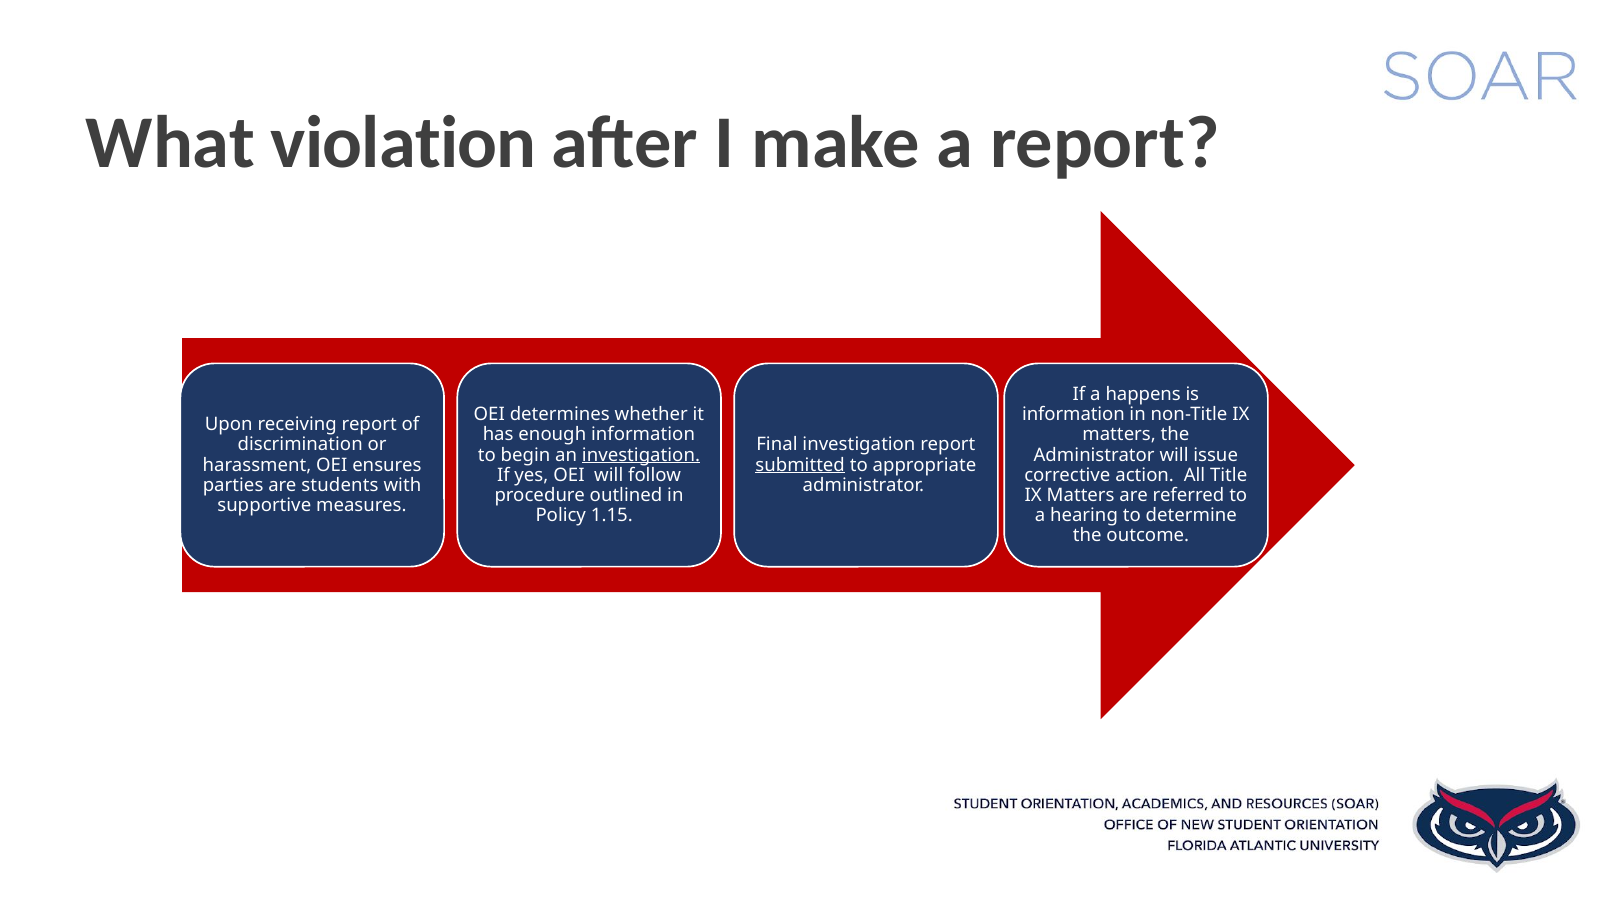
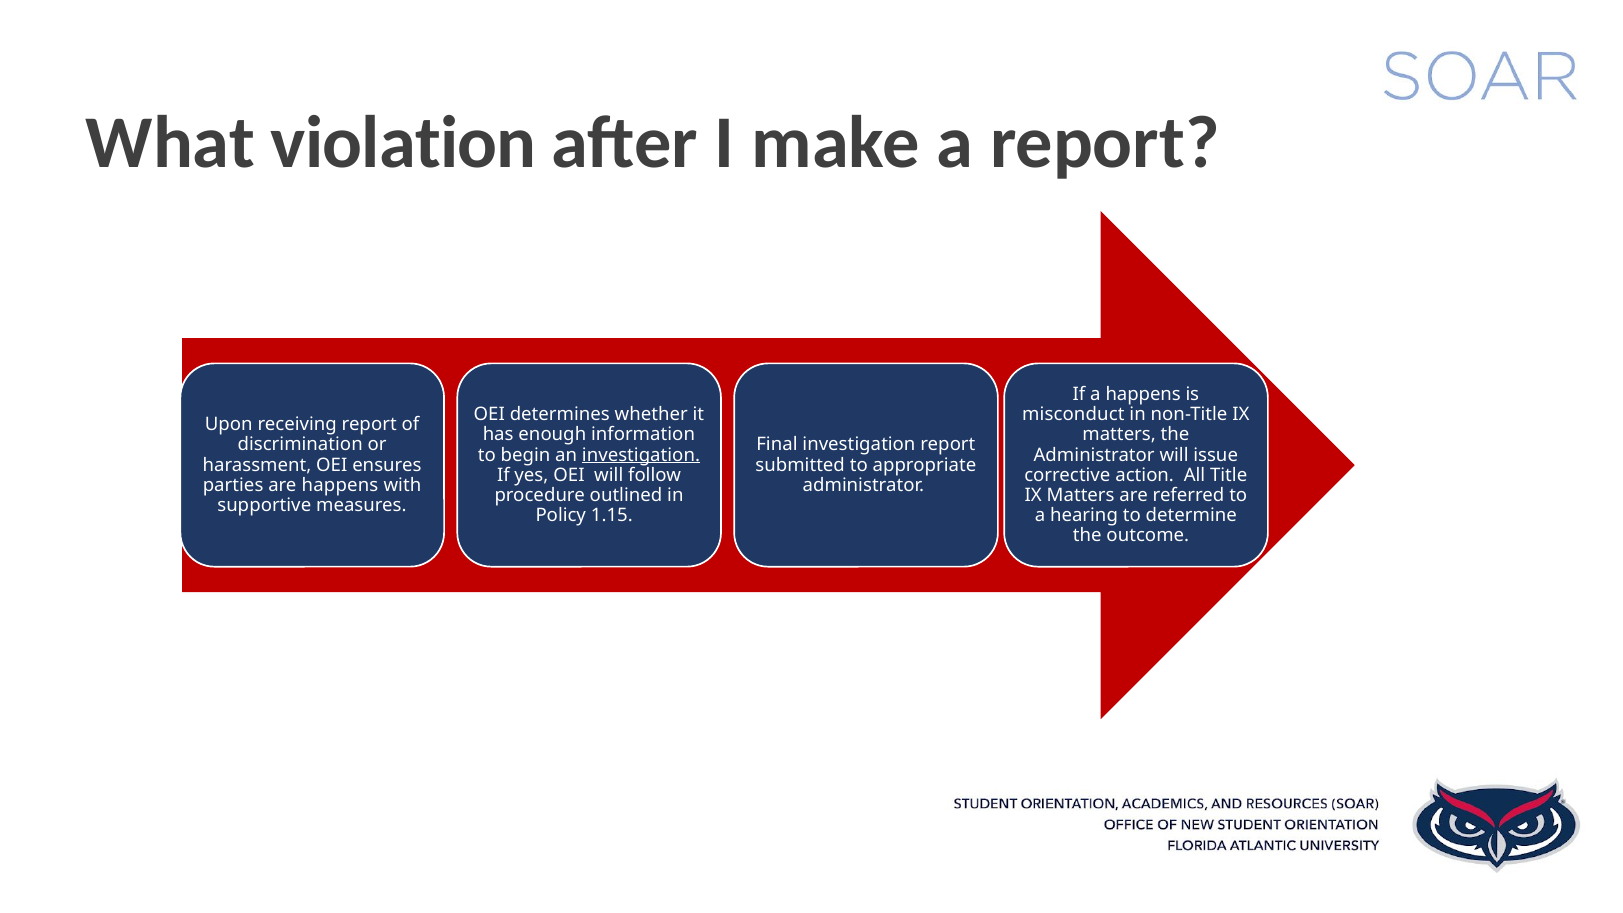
information at (1073, 415): information -> misconduct
submitted underline: present -> none
are students: students -> happens
